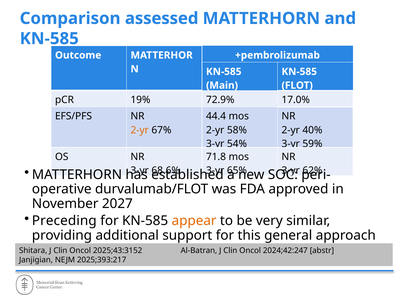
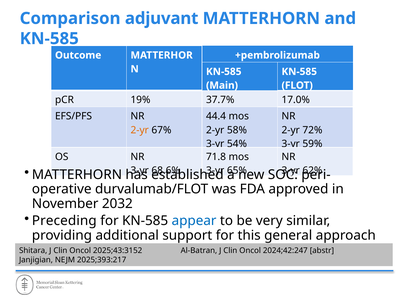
assessed: assessed -> adjuvant
72.9%: 72.9% -> 37.7%
40%: 40% -> 72%
2027: 2027 -> 2032
appear colour: orange -> blue
